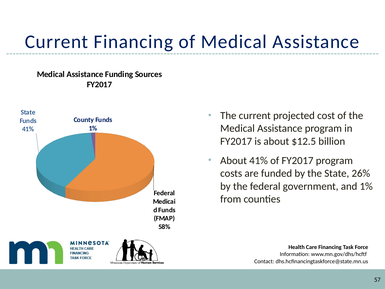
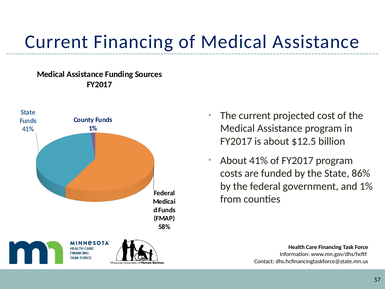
26%: 26% -> 86%
